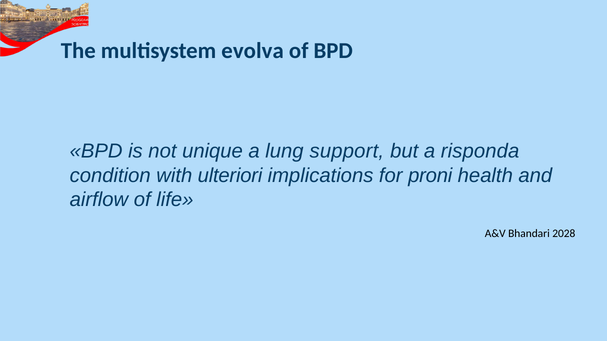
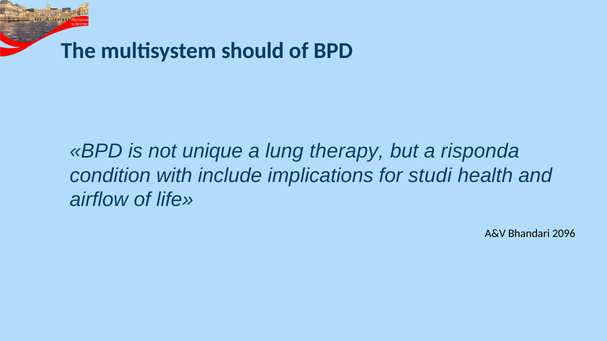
evolva: evolva -> should
support: support -> therapy
ulteriori: ulteriori -> include
proni: proni -> studi
2028: 2028 -> 2096
